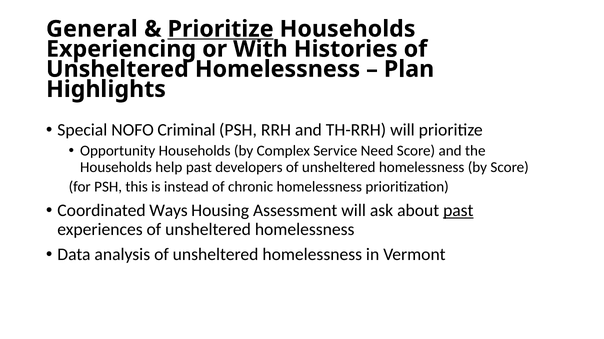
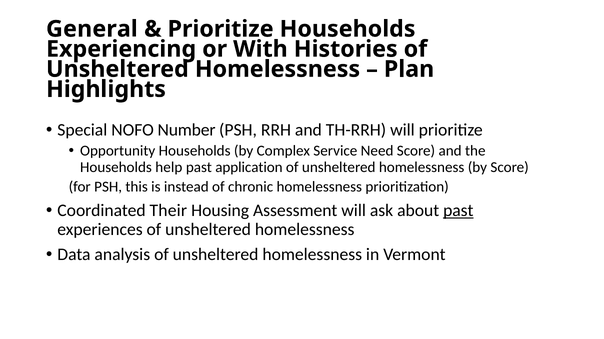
Prioritize at (221, 29) underline: present -> none
Criminal: Criminal -> Number
developers: developers -> application
Ways: Ways -> Their
